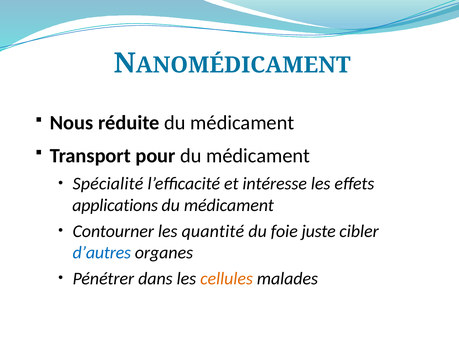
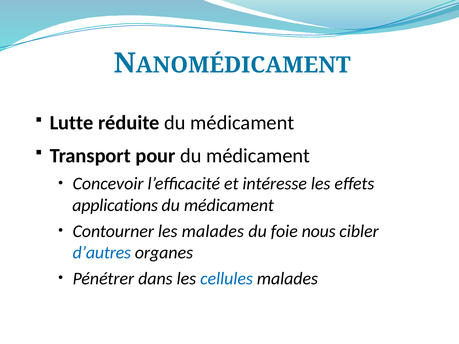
Nous: Nous -> Lutte
Spécialité: Spécialité -> Concevoir
les quantité: quantité -> malades
juste: juste -> nous
cellules colour: orange -> blue
